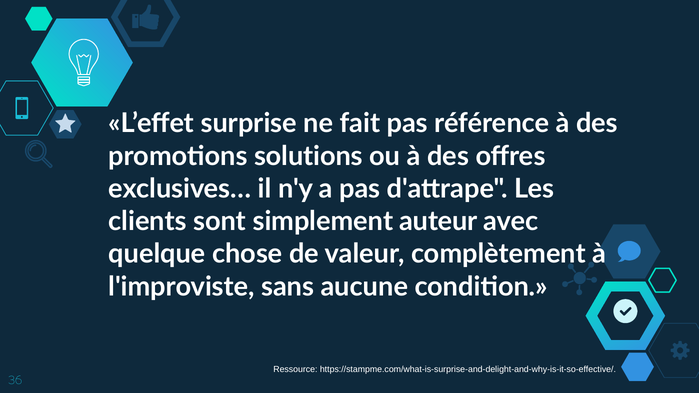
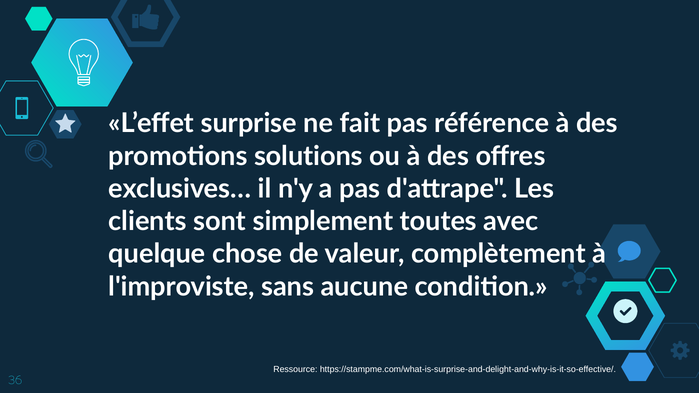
auteur: auteur -> toutes
